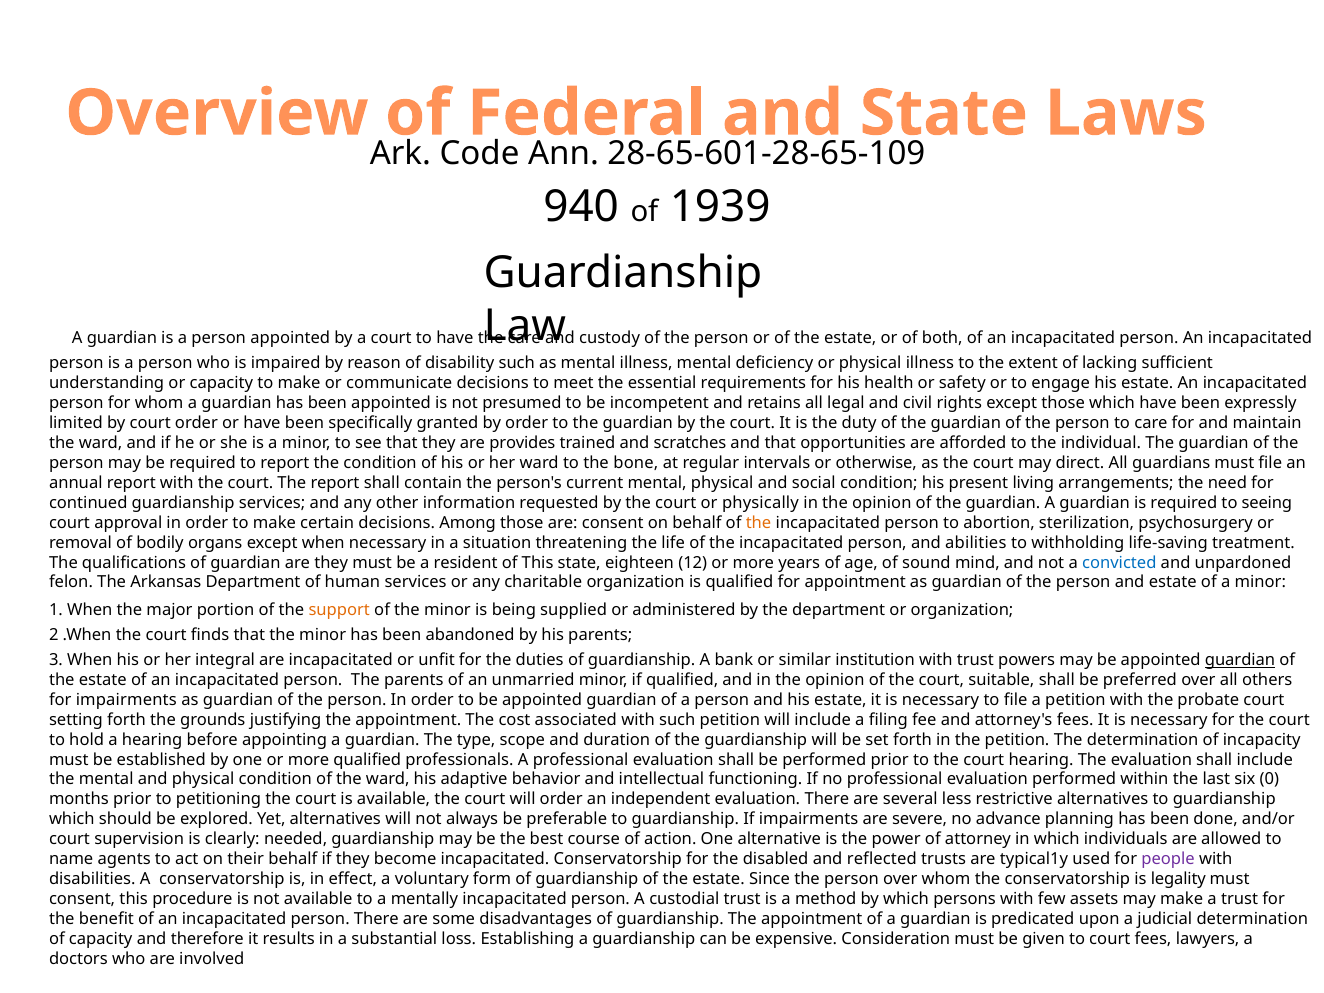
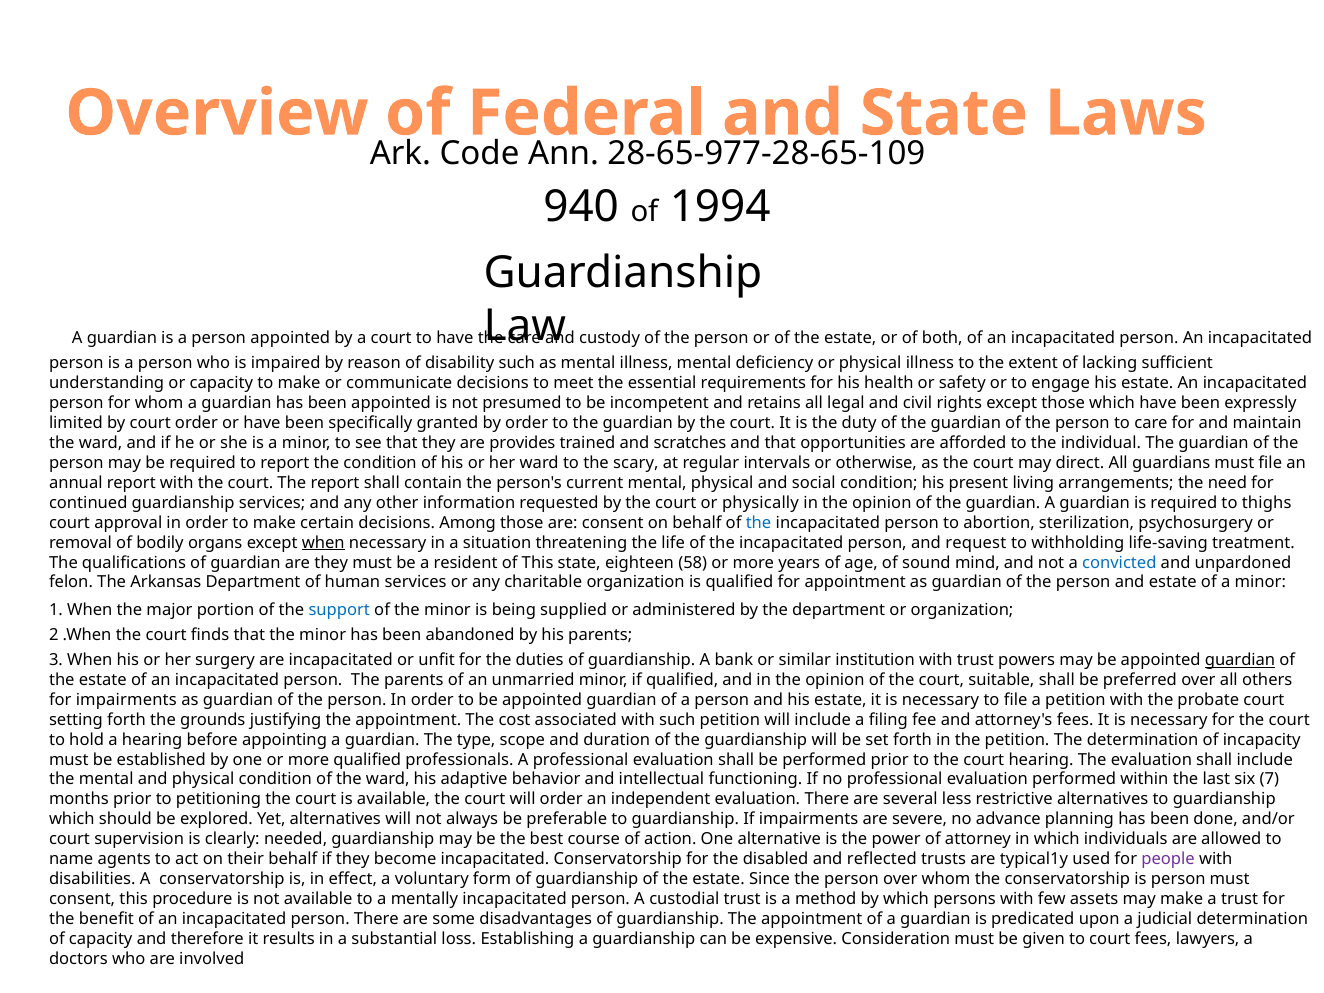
28-65-601-28-65-109: 28-65-601-28-65-109 -> 28-65-977-28-65-109
1939: 1939 -> 1994
bone: bone -> scary
seeing: seeing -> thighs
the at (759, 523) colour: orange -> blue
when at (323, 543) underline: none -> present
abilities: abilities -> request
12: 12 -> 58
support colour: orange -> blue
integral: integral -> surgery
0: 0 -> 7
is legality: legality -> person
